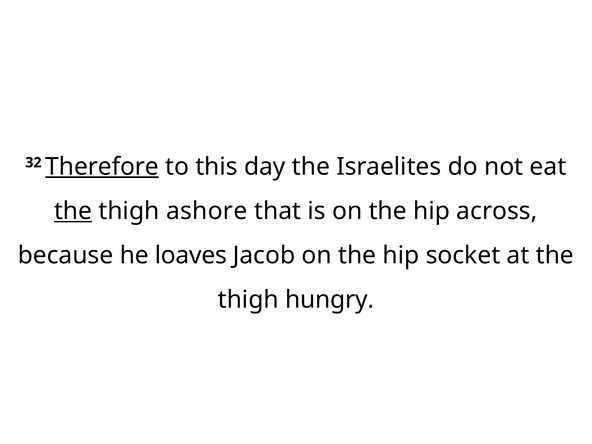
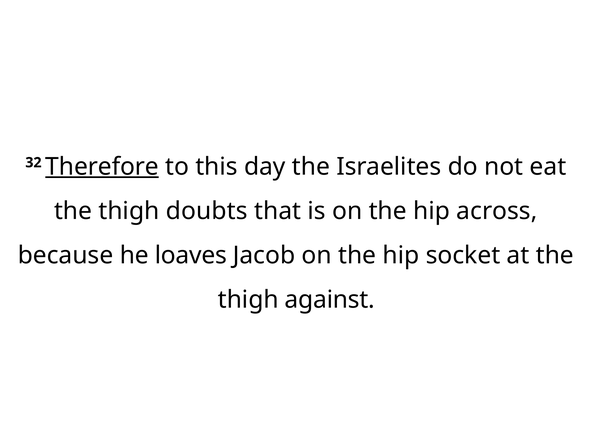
the at (73, 211) underline: present -> none
ashore: ashore -> doubts
hungry: hungry -> against
